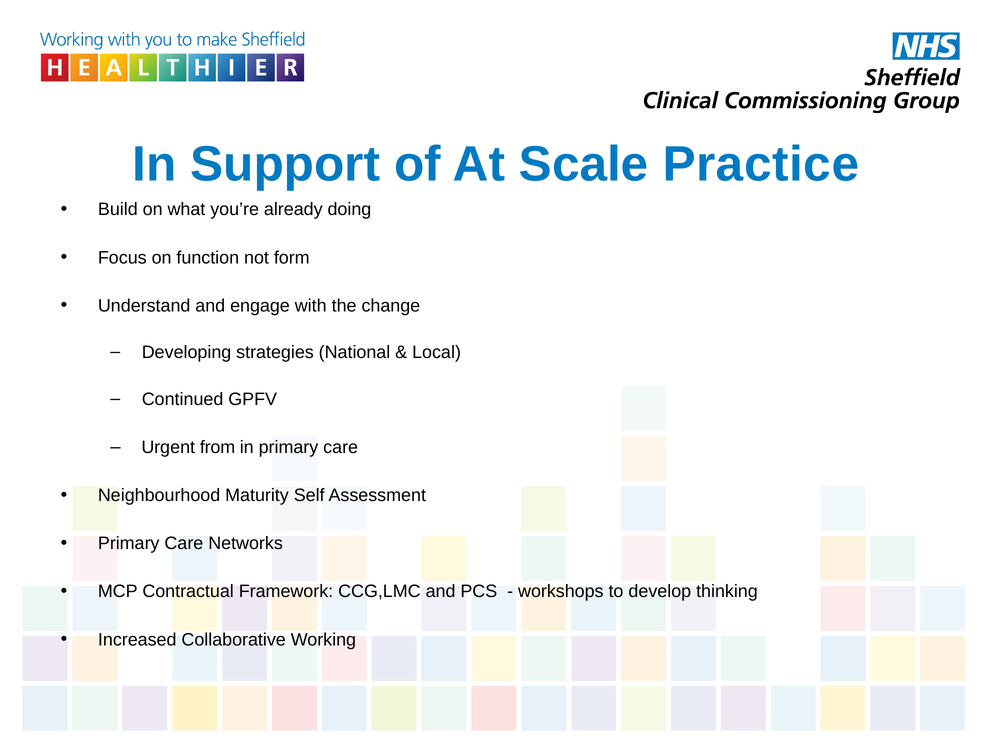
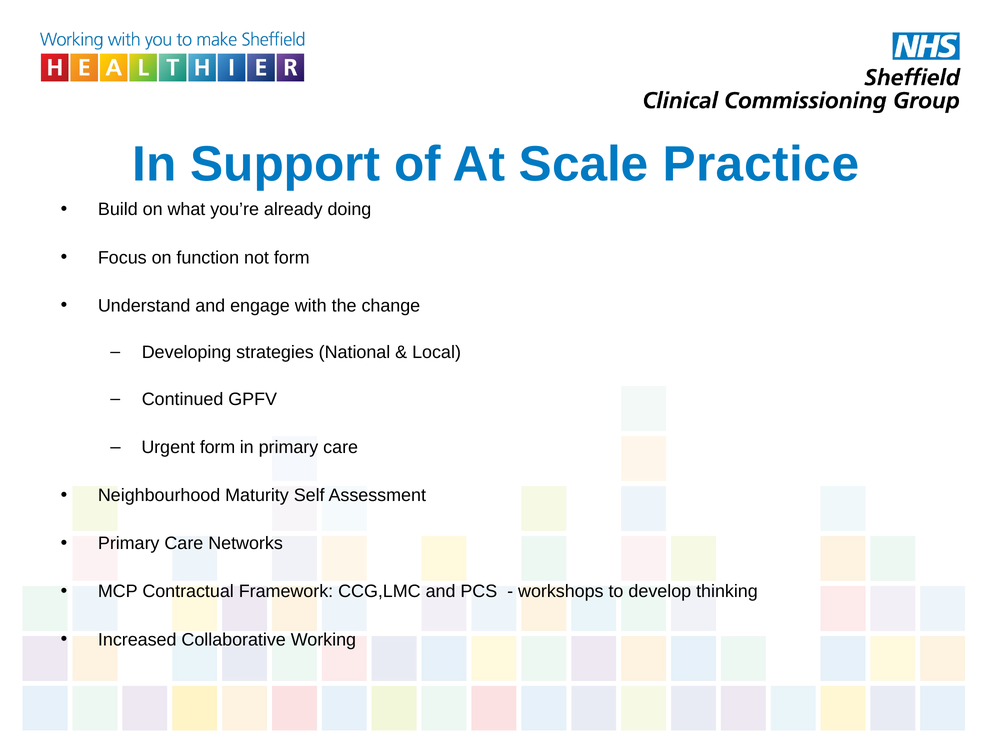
Urgent from: from -> form
